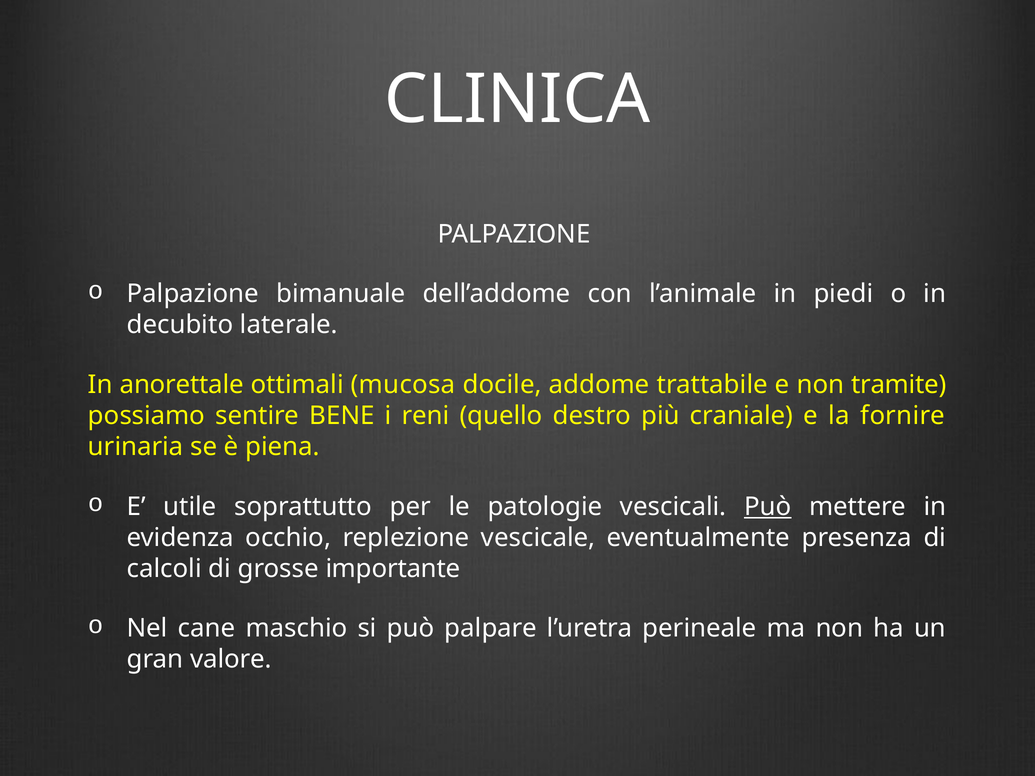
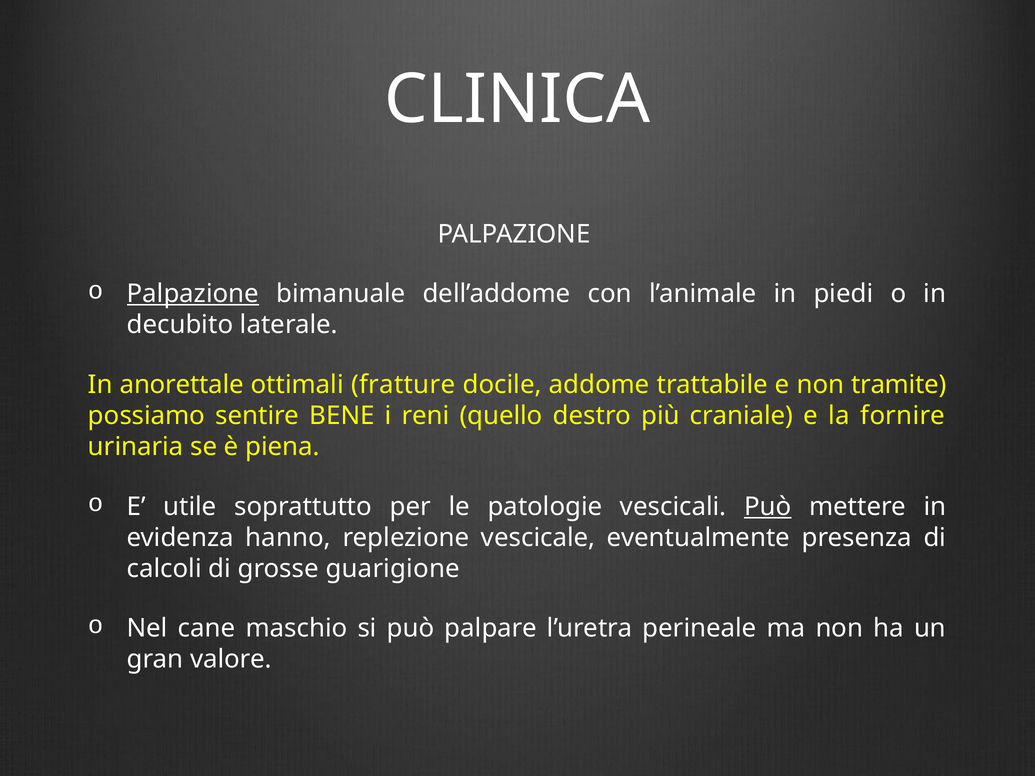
Palpazione at (193, 294) underline: none -> present
mucosa: mucosa -> fratture
occhio: occhio -> hanno
importante: importante -> guarigione
